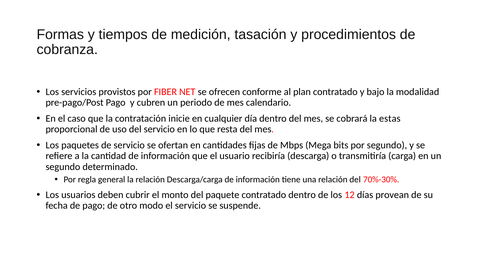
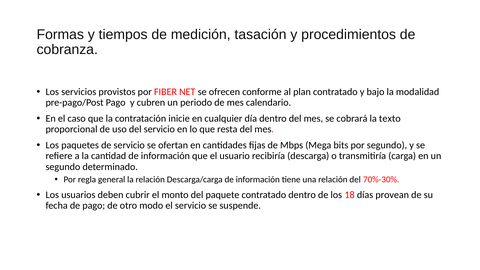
estas: estas -> texto
12: 12 -> 18
